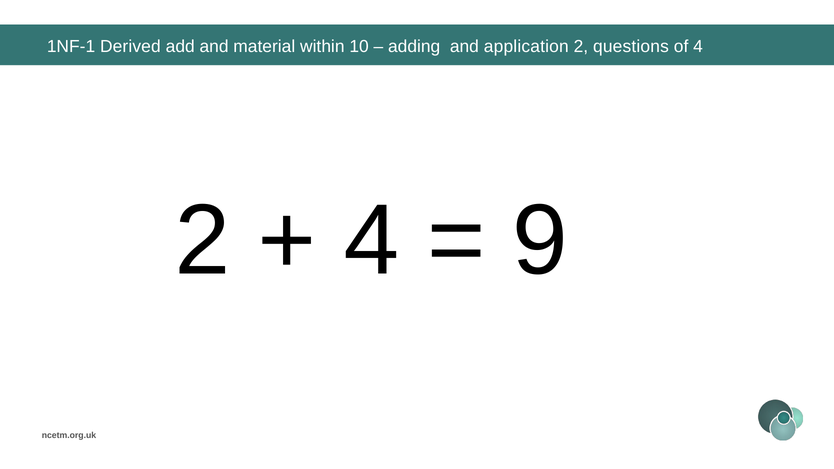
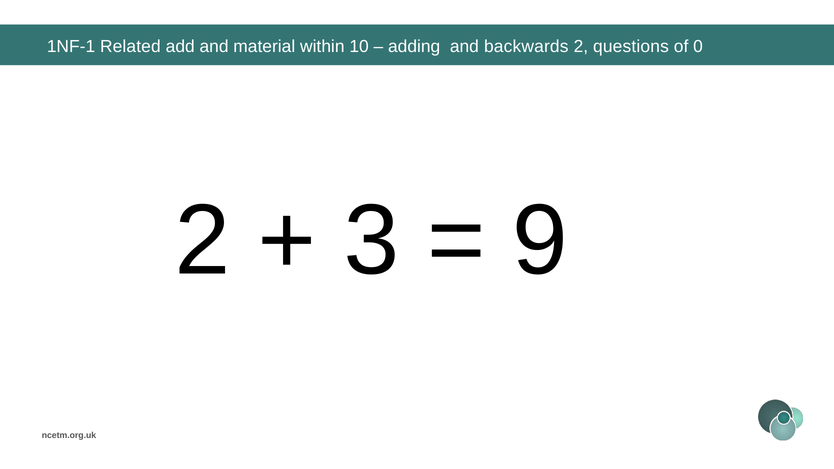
Derived: Derived -> Related
application: application -> backwards
of 4: 4 -> 0
4 at (372, 241): 4 -> 3
